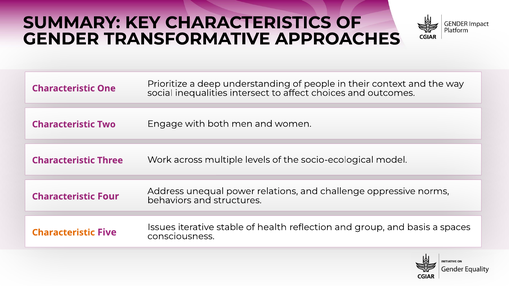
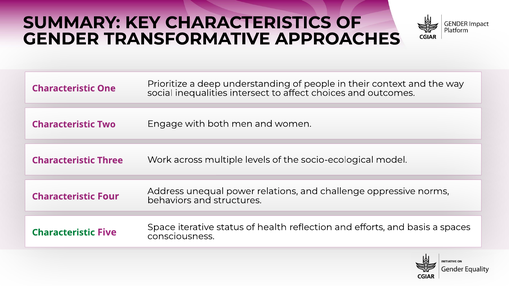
Issues: Issues -> Space
stable: stable -> status
group: group -> efforts
Characteristic at (63, 233) colour: orange -> green
